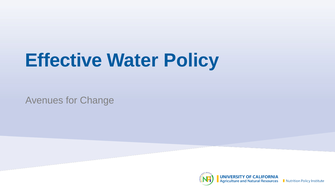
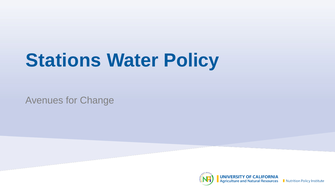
Effective: Effective -> Stations
